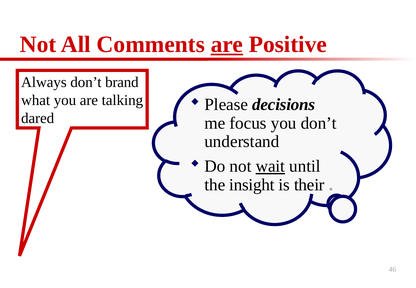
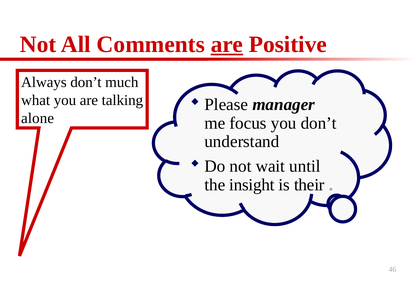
brand: brand -> much
decisions: decisions -> manager
dared: dared -> alone
wait underline: present -> none
